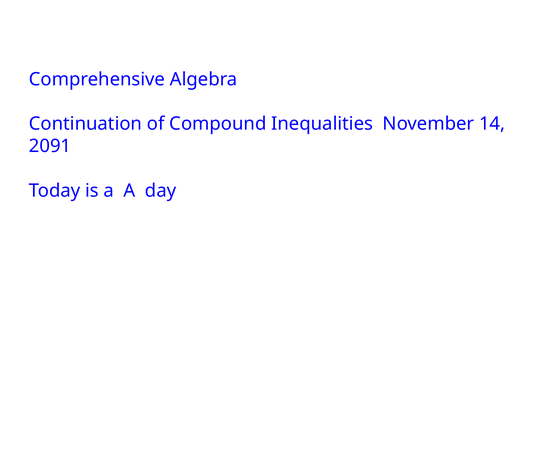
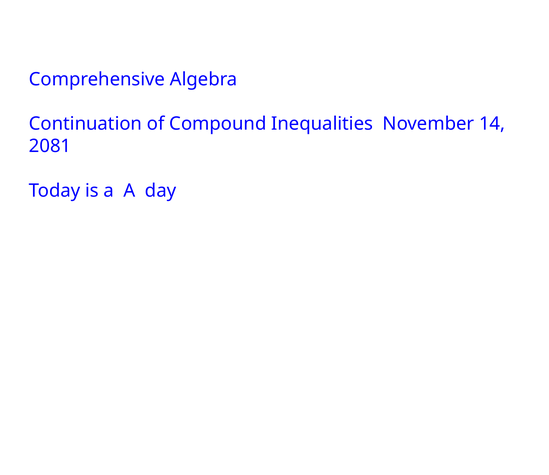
2091: 2091 -> 2081
